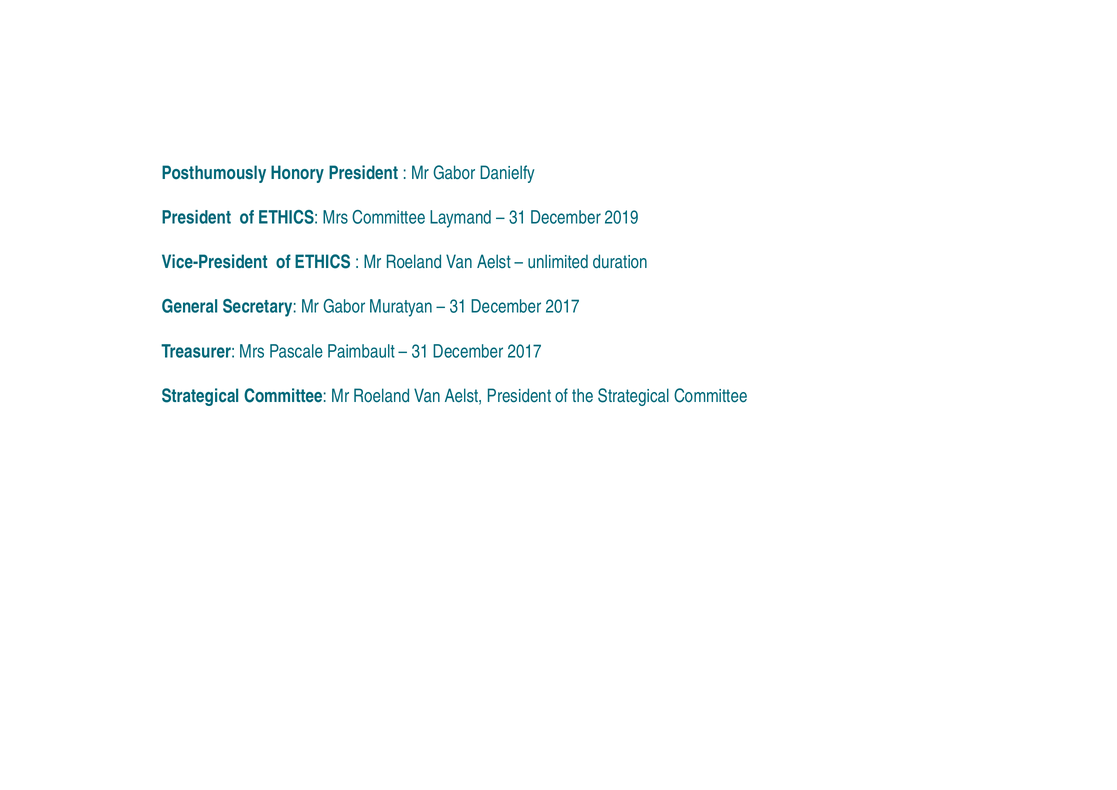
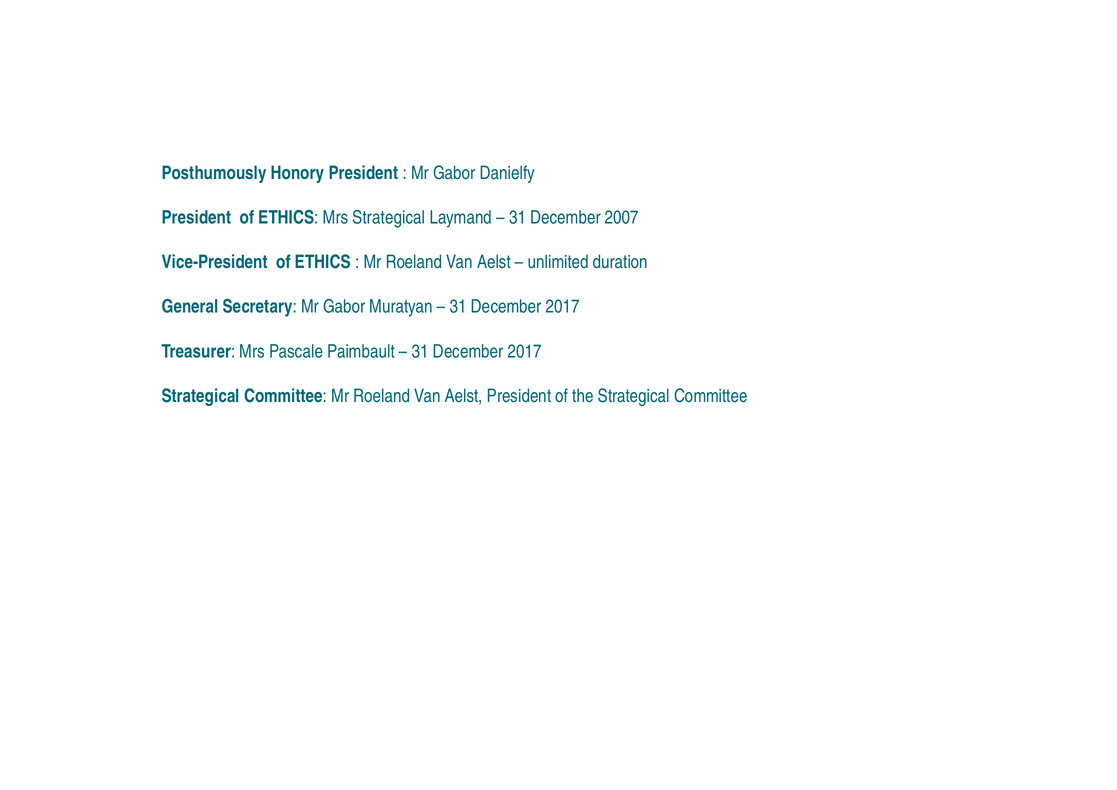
Mrs Committee: Committee -> Strategical
2019: 2019 -> 2007
